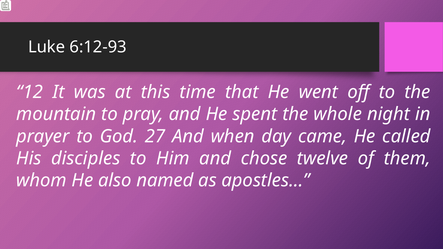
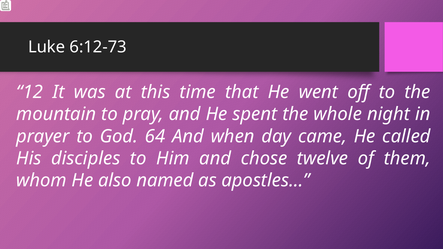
6:12-93: 6:12-93 -> 6:12-73
27: 27 -> 64
